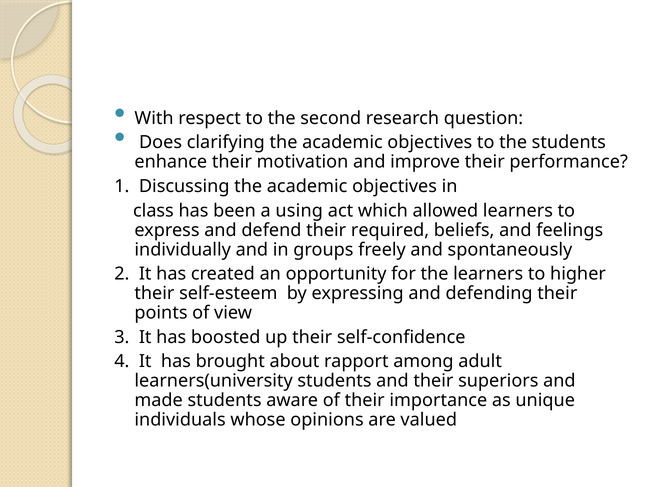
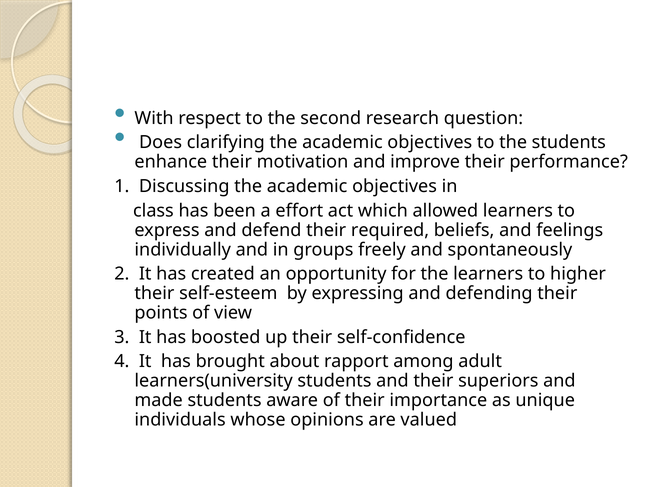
using: using -> effort
